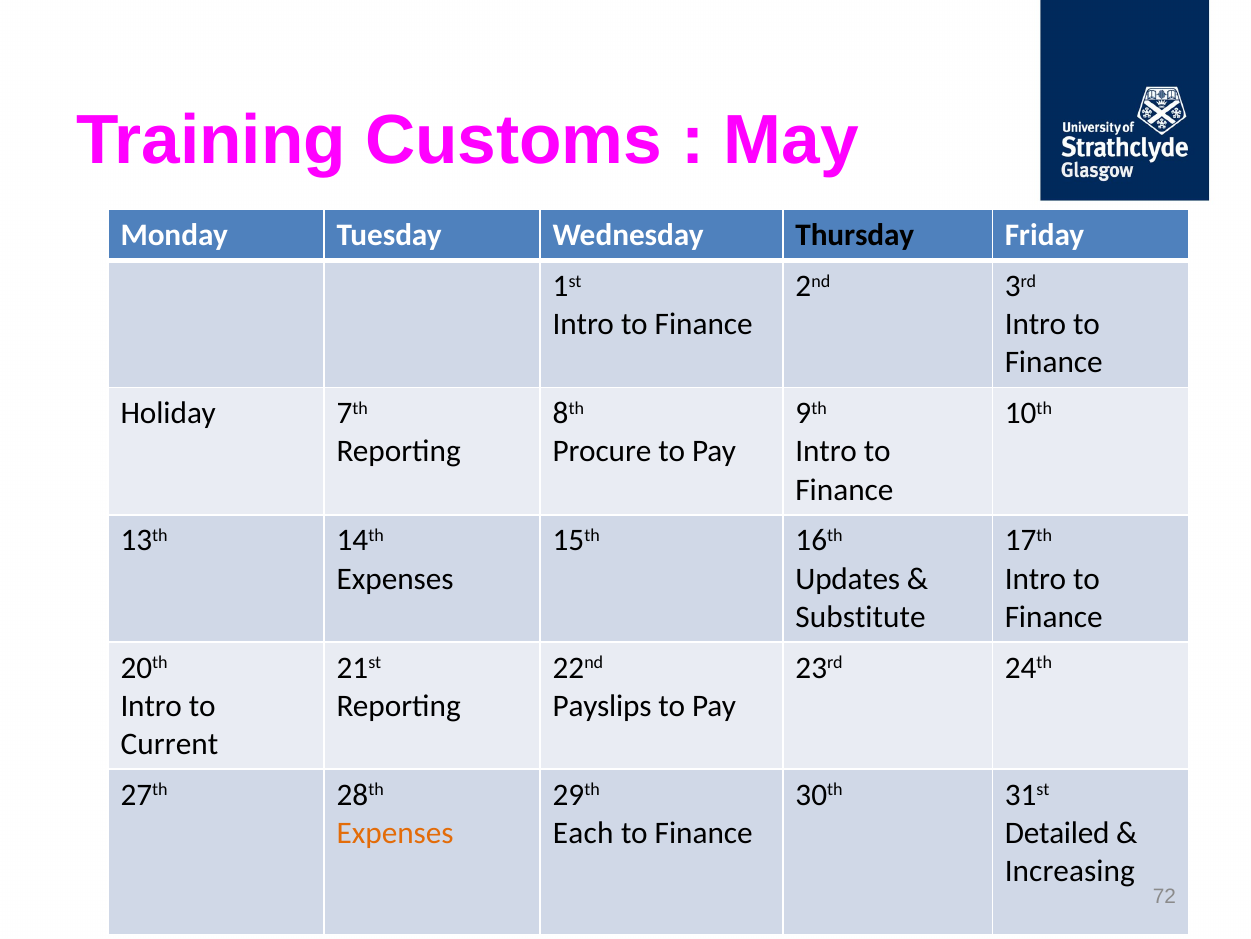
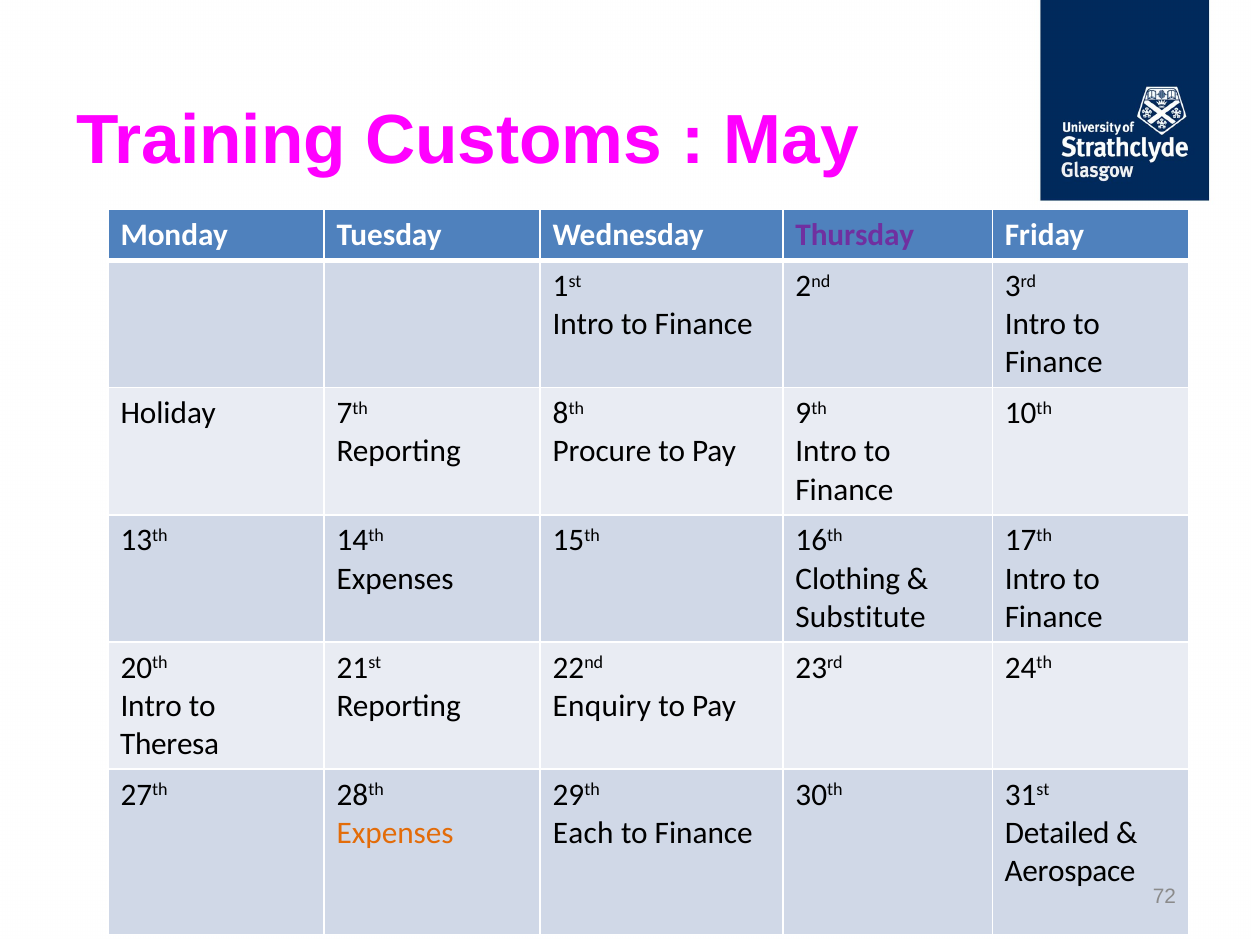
Thursday colour: black -> purple
Updates: Updates -> Clothing
Payslips: Payslips -> Enquiry
Current: Current -> Theresa
Increasing: Increasing -> Aerospace
